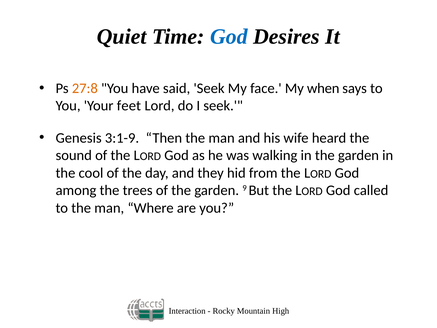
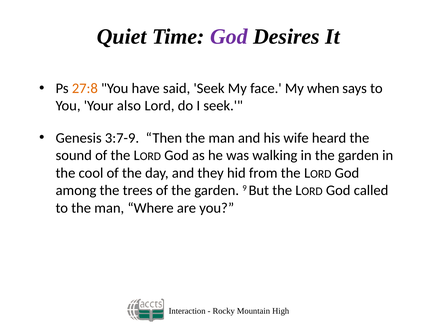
God at (229, 37) colour: blue -> purple
feet: feet -> also
3:1-9: 3:1-9 -> 3:7-9
